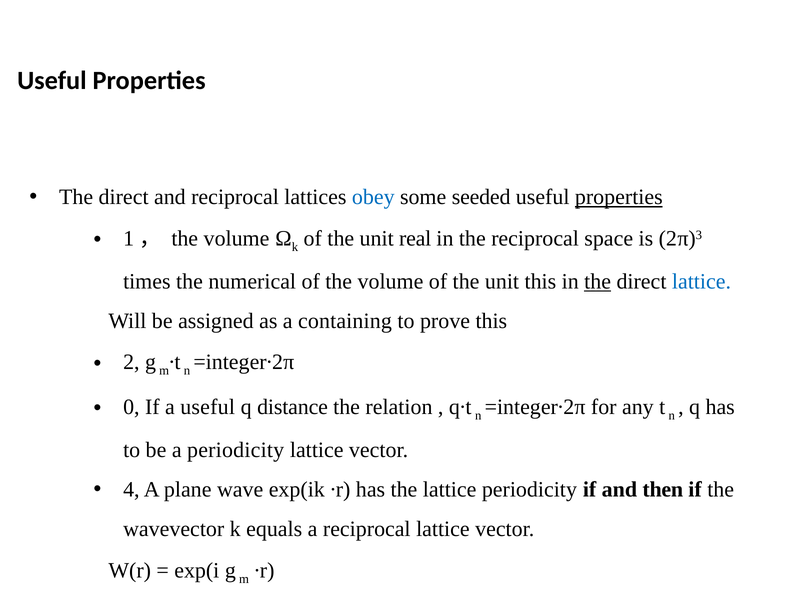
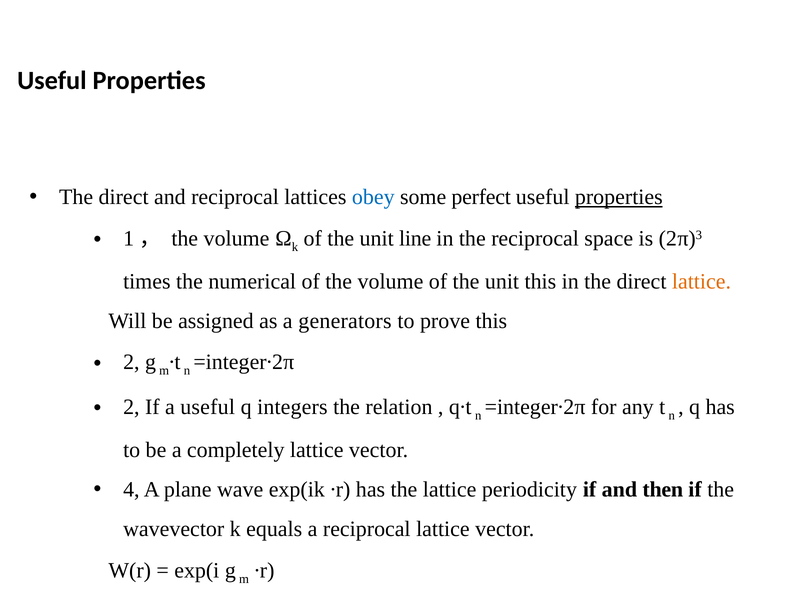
seeded: seeded -> perfect
real: real -> line
the at (598, 281) underline: present -> none
lattice at (701, 281) colour: blue -> orange
containing: containing -> generators
0 at (131, 407): 0 -> 2
distance: distance -> integers
a periodicity: periodicity -> completely
